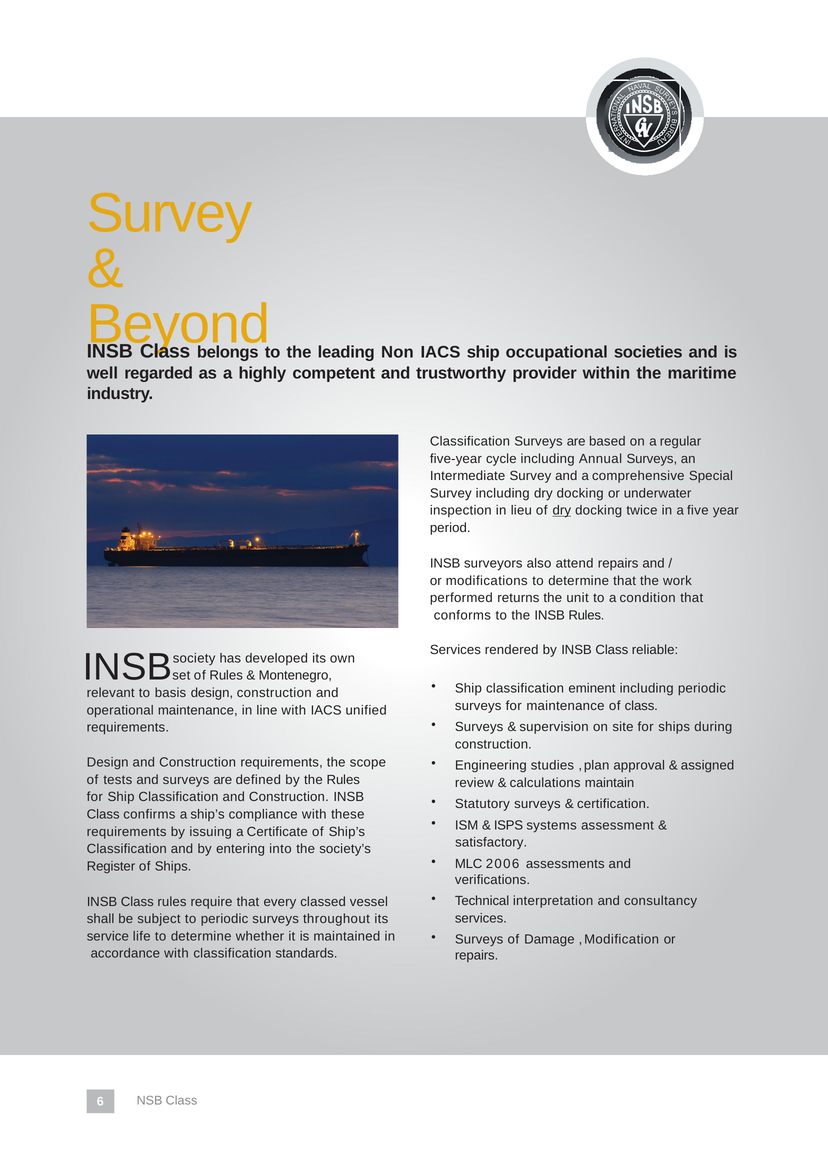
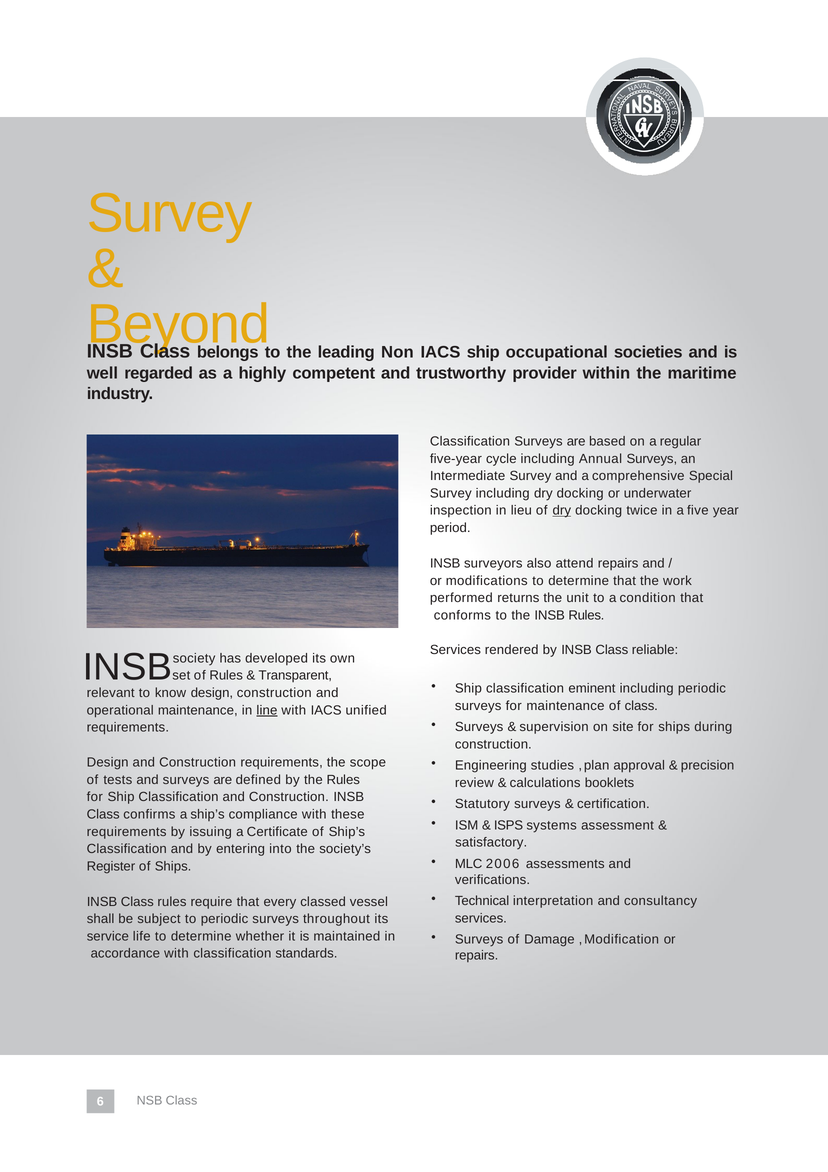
Montenegro: Montenegro -> Transparent
basis: basis -> know
line underline: none -> present
assigned: assigned -> precision
maintain: maintain -> booklets
